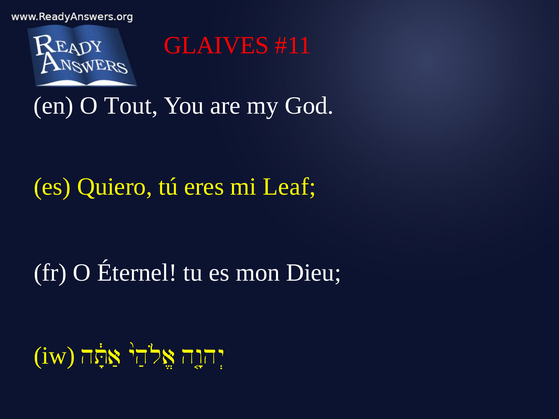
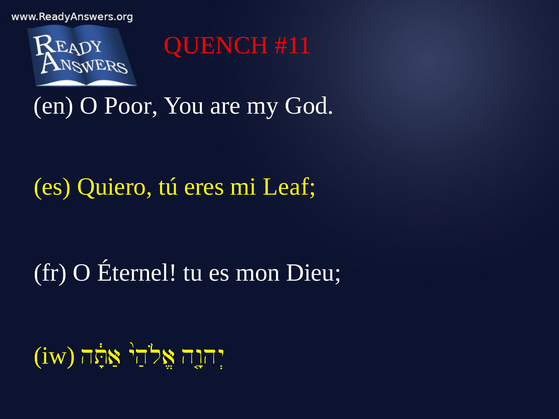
GLAIVES: GLAIVES -> QUENCH
Tout: Tout -> Poor
